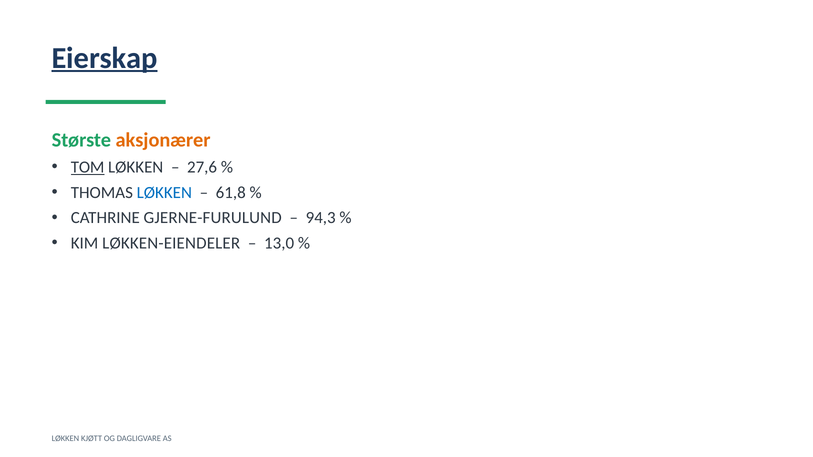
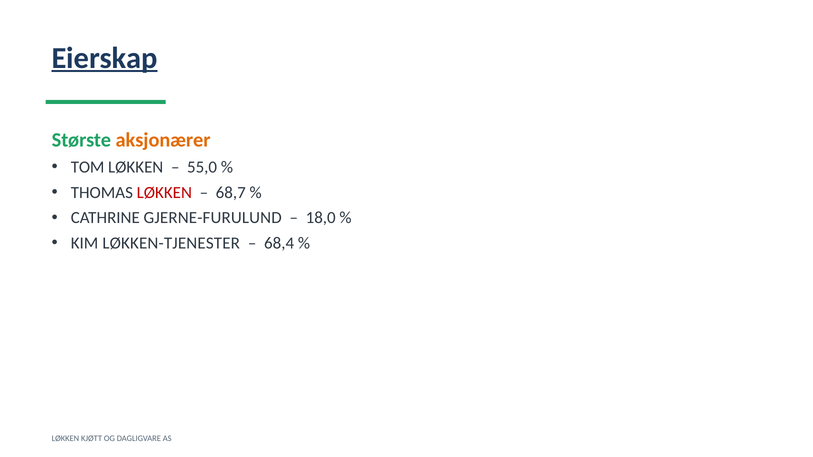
TOM underline: present -> none
27,6: 27,6 -> 55,0
LØKKEN at (164, 193) colour: blue -> red
61,8: 61,8 -> 68,7
94,3: 94,3 -> 18,0
LØKKEN-EIENDELER: LØKKEN-EIENDELER -> LØKKEN-TJENESTER
13,0: 13,0 -> 68,4
